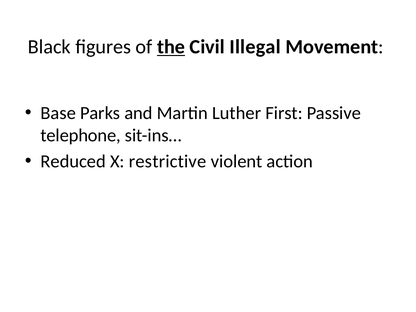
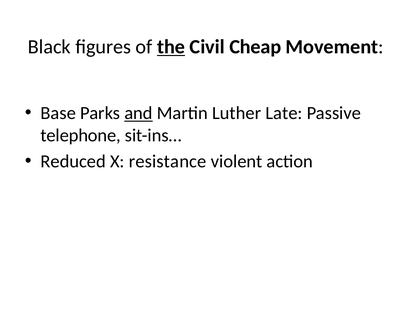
Illegal: Illegal -> Cheap
and underline: none -> present
First: First -> Late
restrictive: restrictive -> resistance
